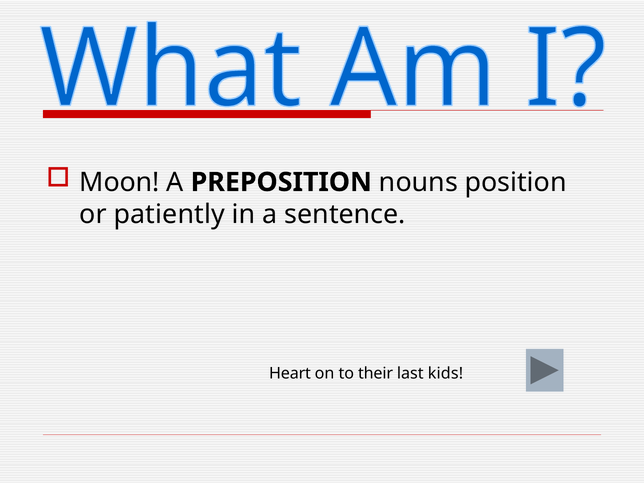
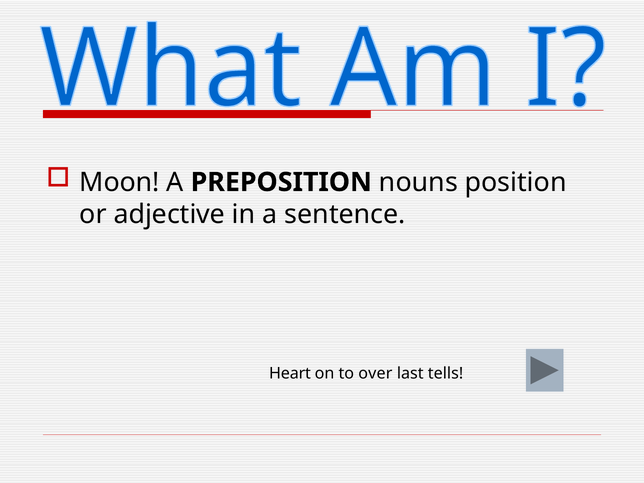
patiently: patiently -> adjective
their: their -> over
kids: kids -> tells
